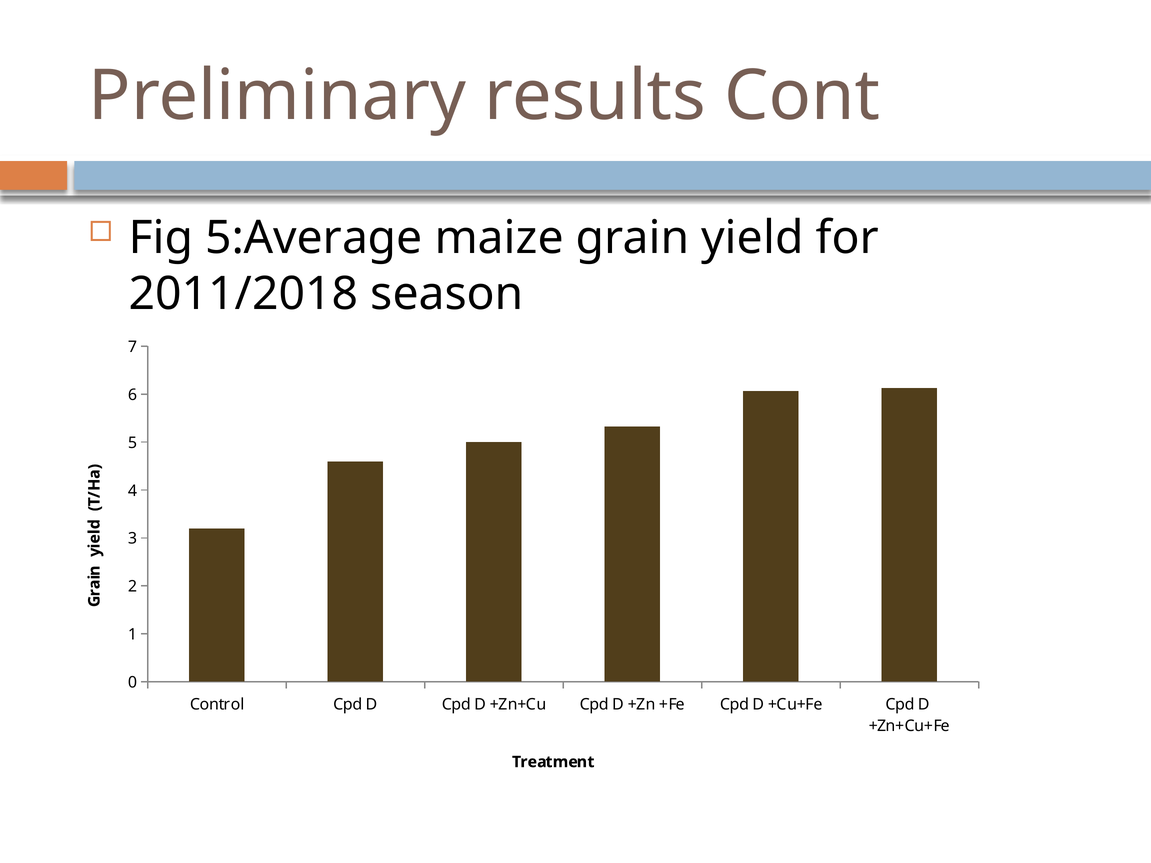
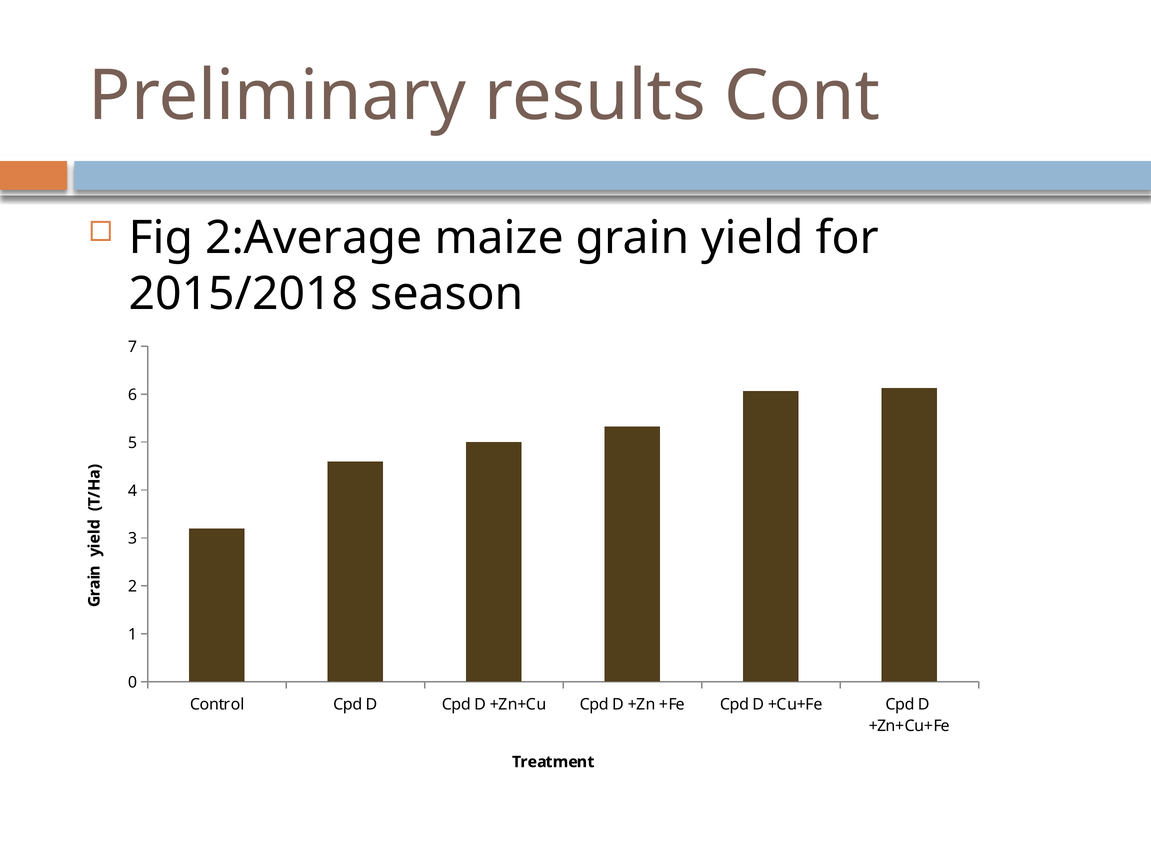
5:Average: 5:Average -> 2:Average
2011/2018: 2011/2018 -> 2015/2018
